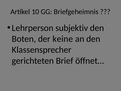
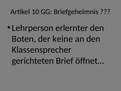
subjektiv: subjektiv -> erlernter
